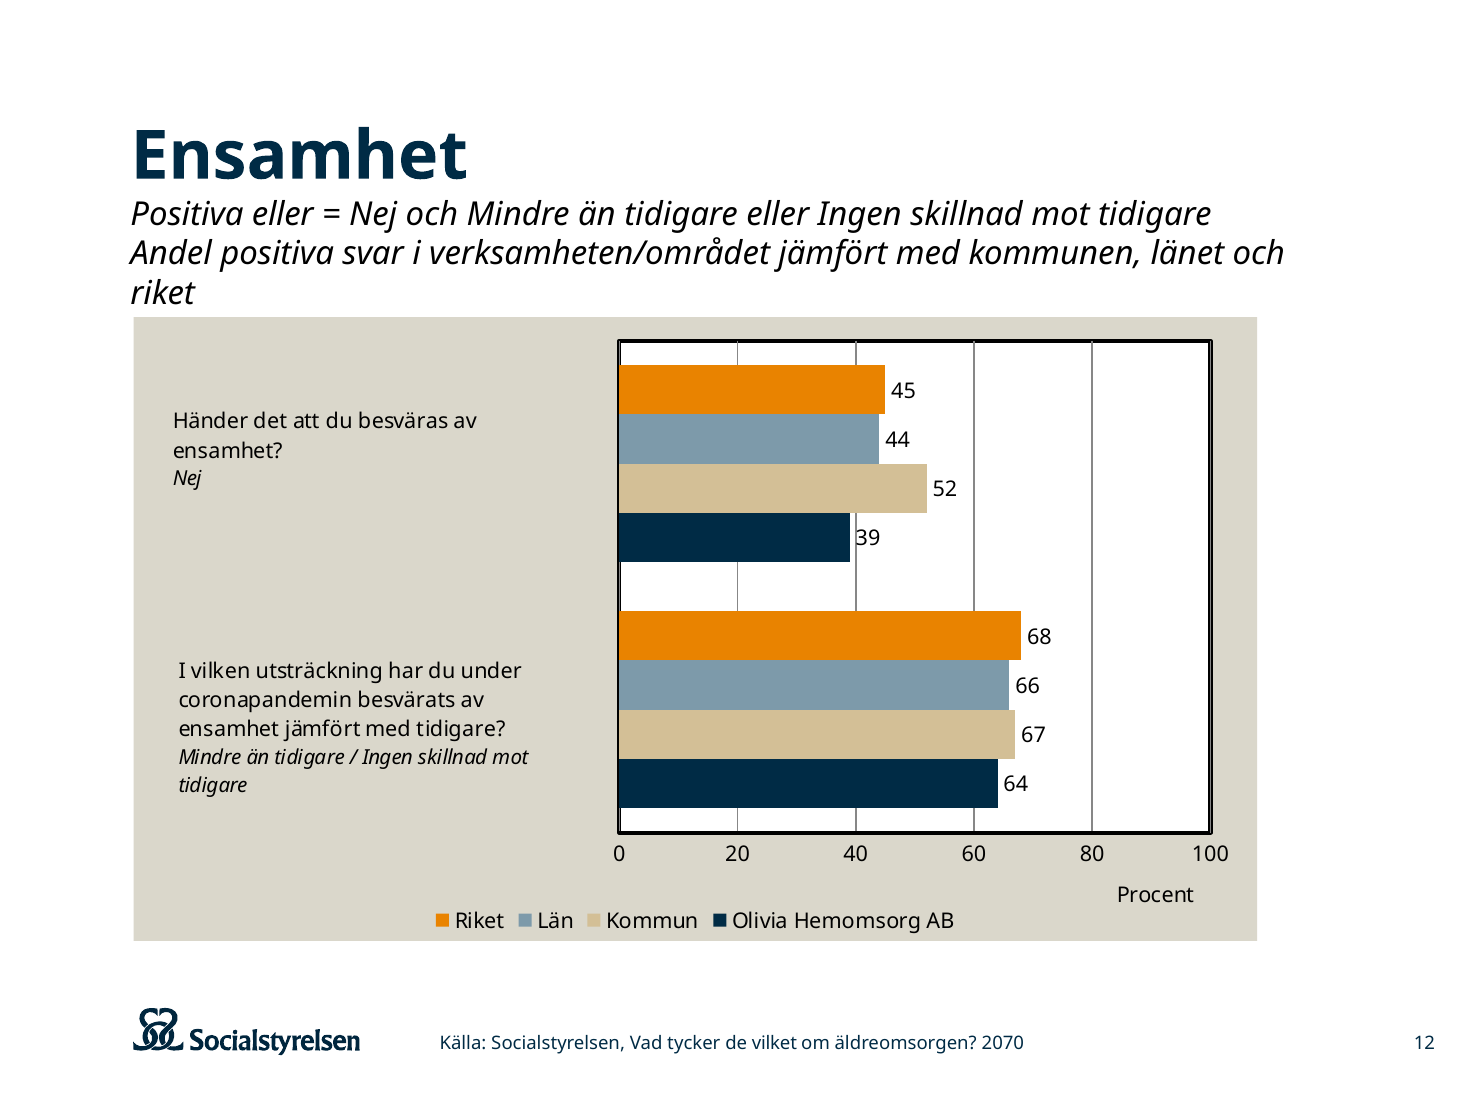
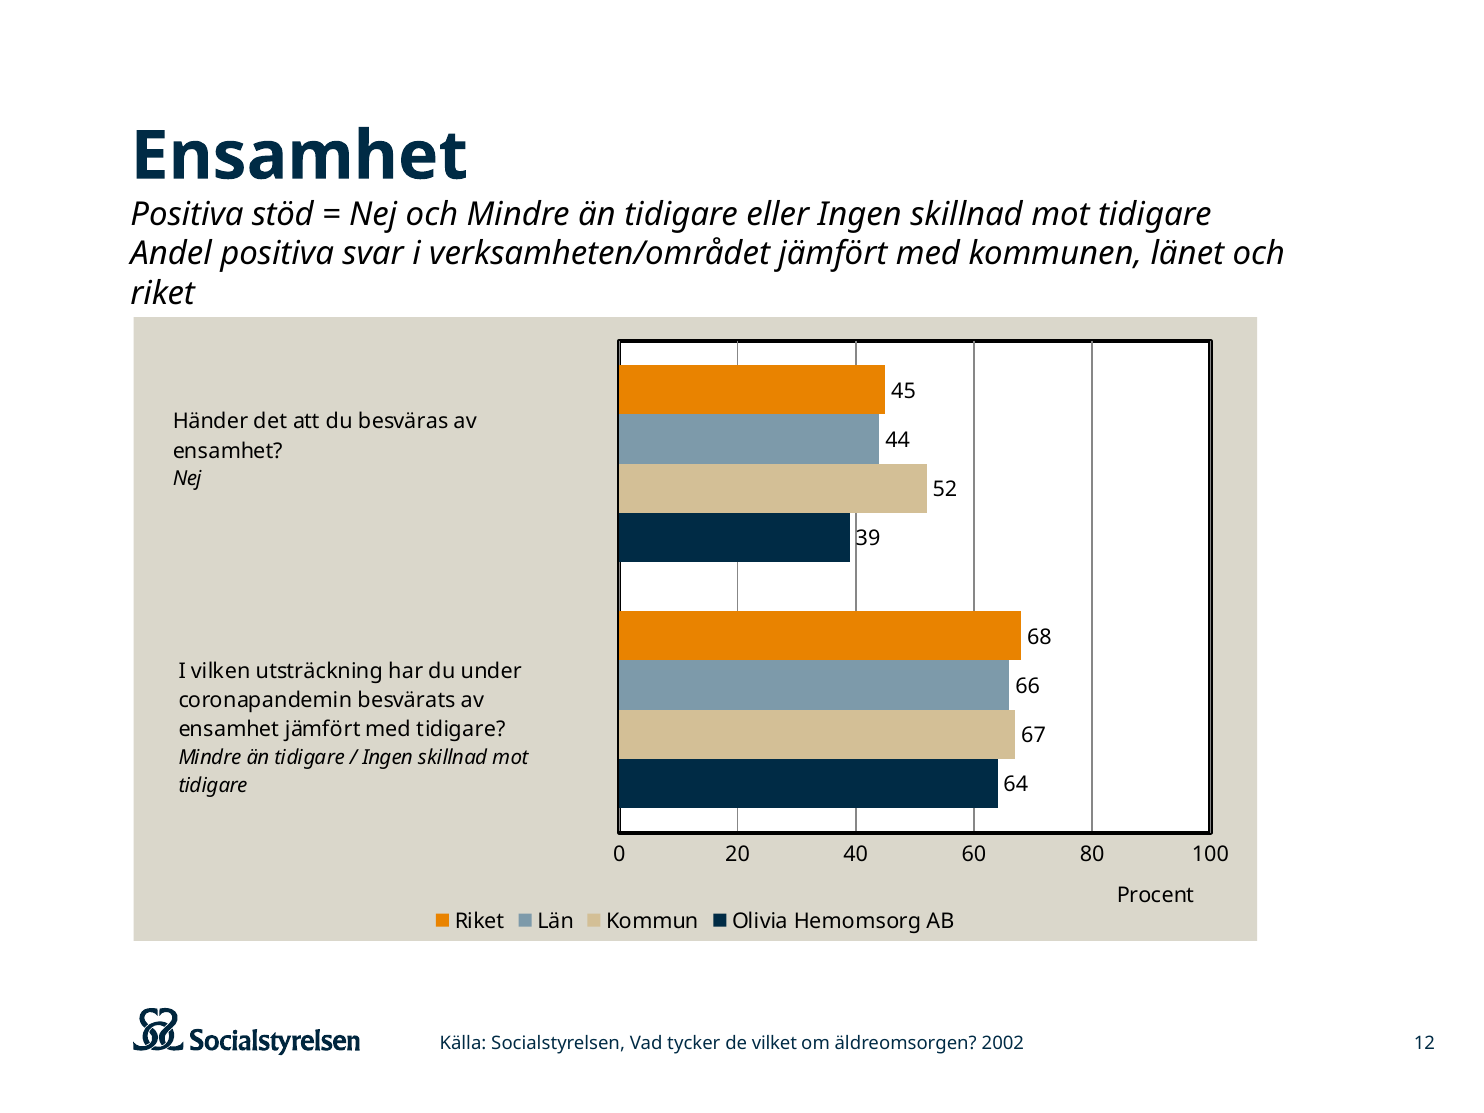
Positiva eller: eller -> stöd
2070: 2070 -> 2002
